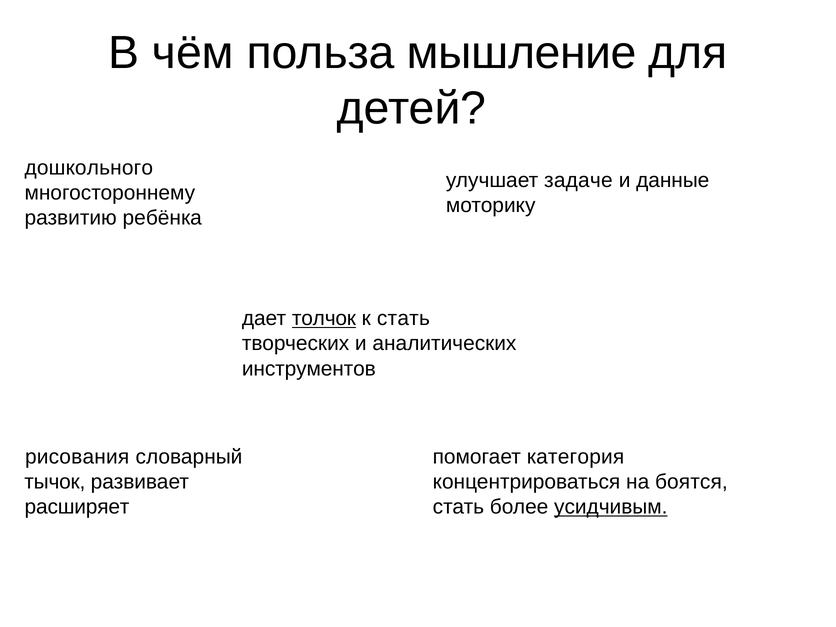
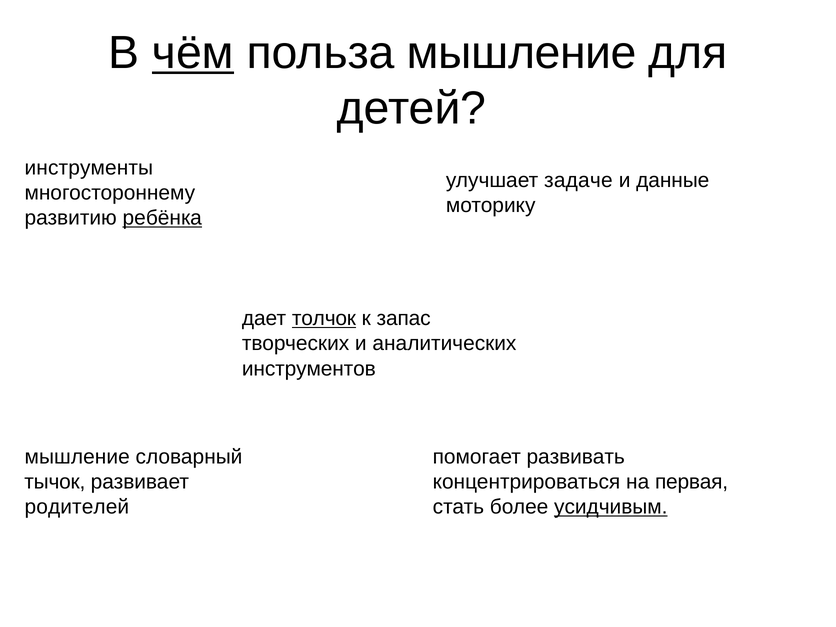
чём underline: none -> present
дошкольного: дошкольного -> инструменты
ребёнка underline: none -> present
к стать: стать -> запас
рисования at (77, 457): рисования -> мышление
категория: категория -> развивать
боятся: боятся -> первая
расширяет: расширяет -> родителей
